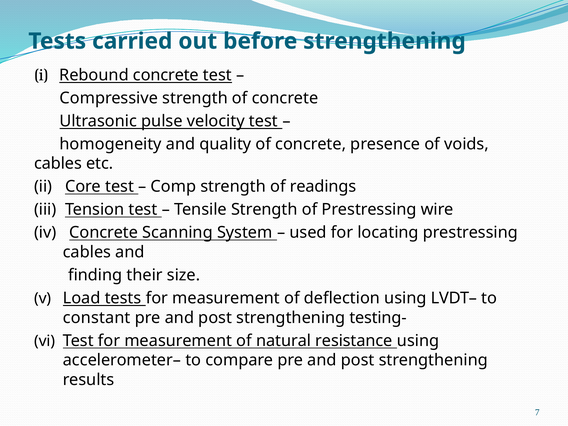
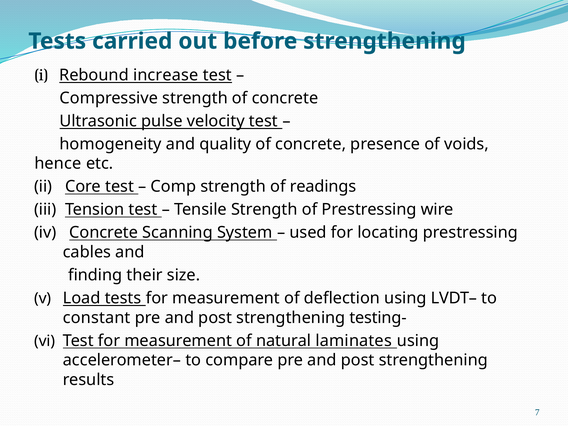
Rebound concrete: concrete -> increase
cables at (58, 164): cables -> hence
resistance: resistance -> laminates
